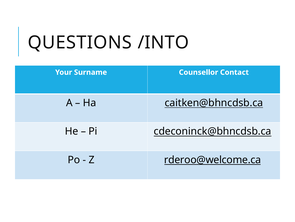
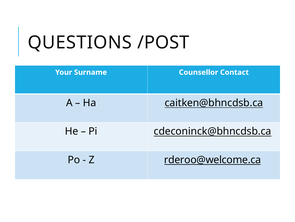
/INTO: /INTO -> /POST
